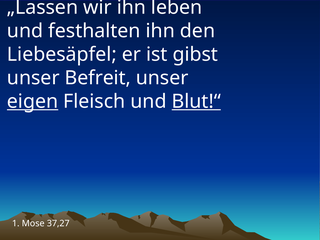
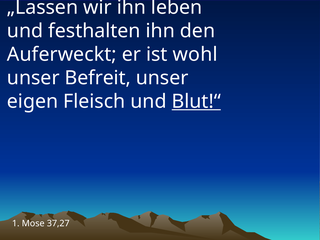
Liebesäpfel: Liebesäpfel -> Auferweckt
gibst: gibst -> wohl
eigen underline: present -> none
